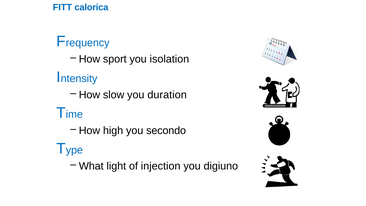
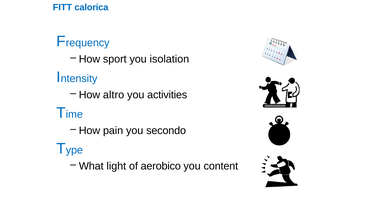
slow: slow -> altro
duration: duration -> activities
high: high -> pain
injection: injection -> aerobico
digiuno: digiuno -> content
